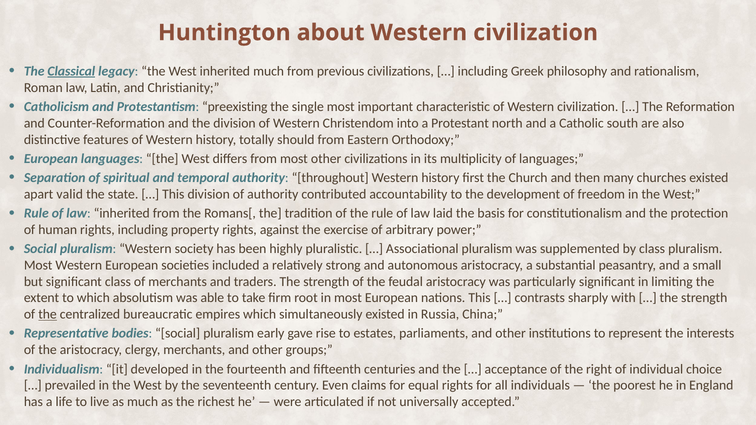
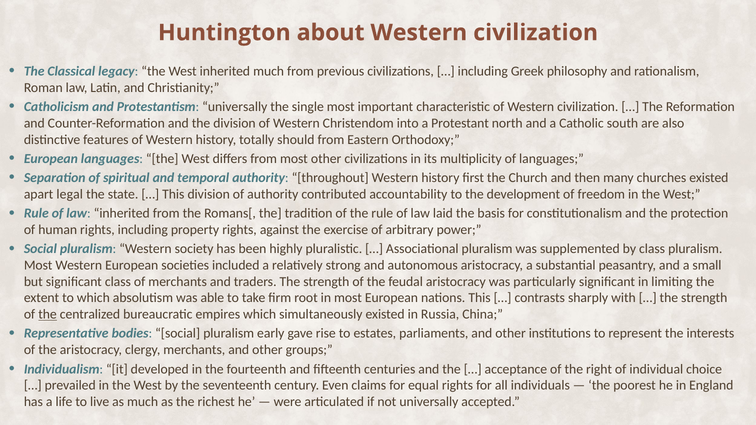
Classical underline: present -> none
Protestantism preexisting: preexisting -> universally
valid: valid -> legal
